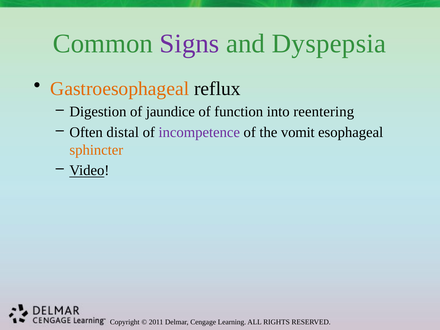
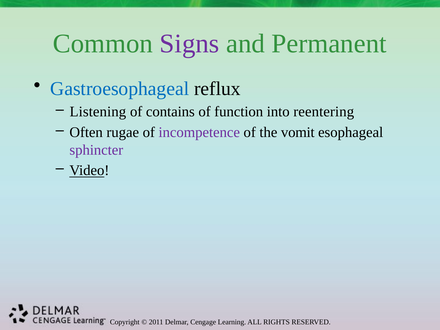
Dyspepsia: Dyspepsia -> Permanent
Gastroesophageal colour: orange -> blue
Digestion: Digestion -> Listening
jaundice: jaundice -> contains
distal: distal -> rugae
sphincter colour: orange -> purple
